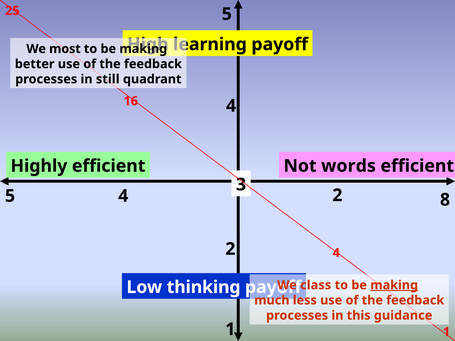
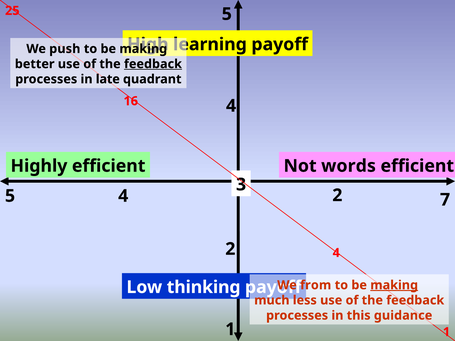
most: most -> push
feedback at (153, 64) underline: none -> present
still: still -> late
8: 8 -> 7
class: class -> from
